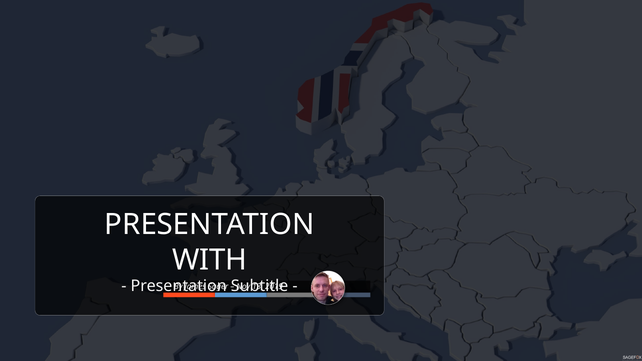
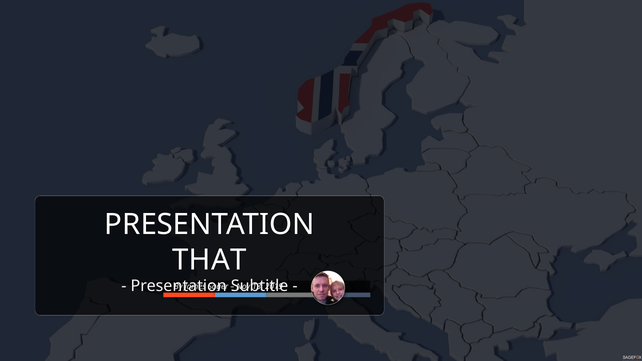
WITH: WITH -> THAT
